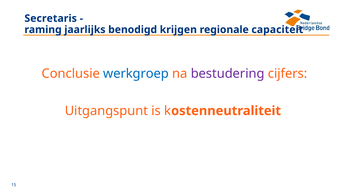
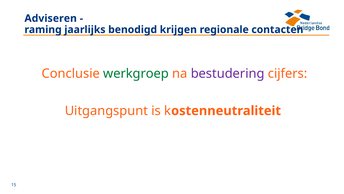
Secretaris: Secretaris -> Adviseren
capaciteit: capaciteit -> contacten
werkgroep colour: blue -> green
